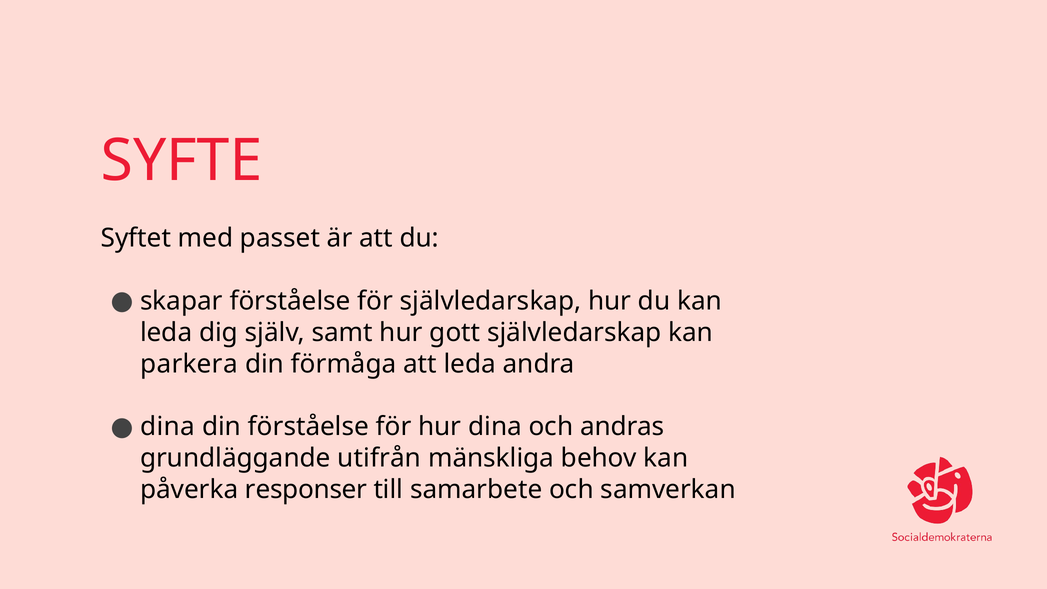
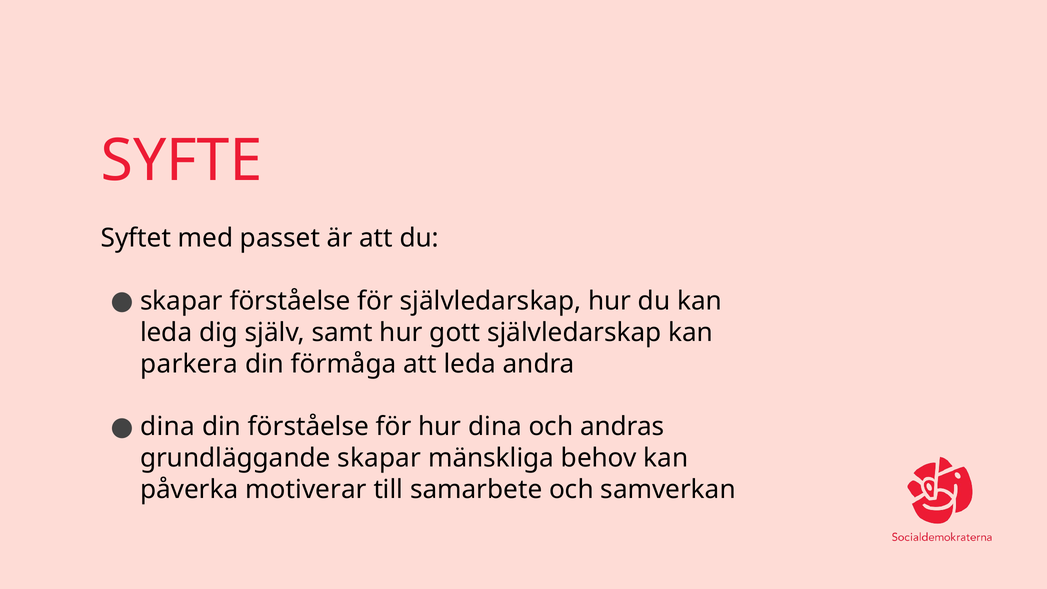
grundläggande utifrån: utifrån -> skapar
responser: responser -> motiverar
